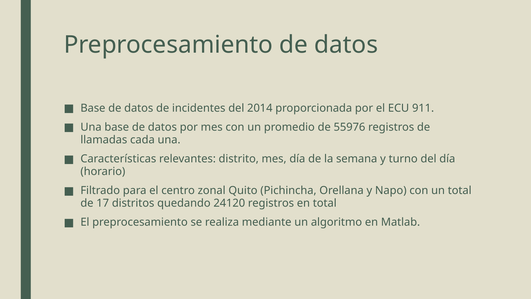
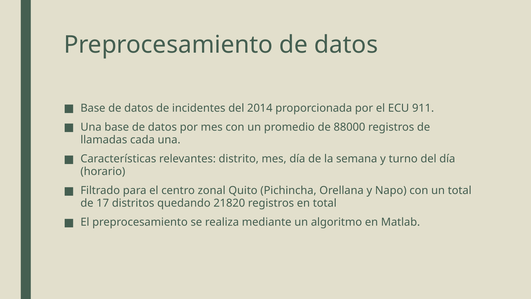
55976: 55976 -> 88000
24120: 24120 -> 21820
